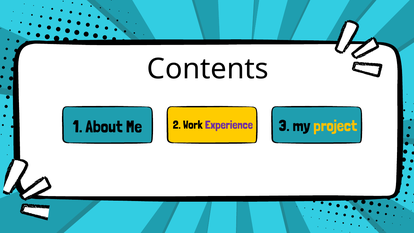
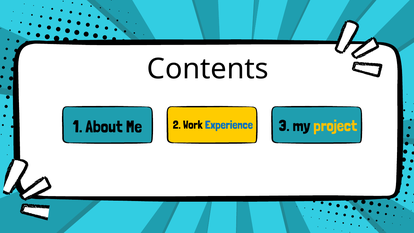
Experience colour: purple -> blue
